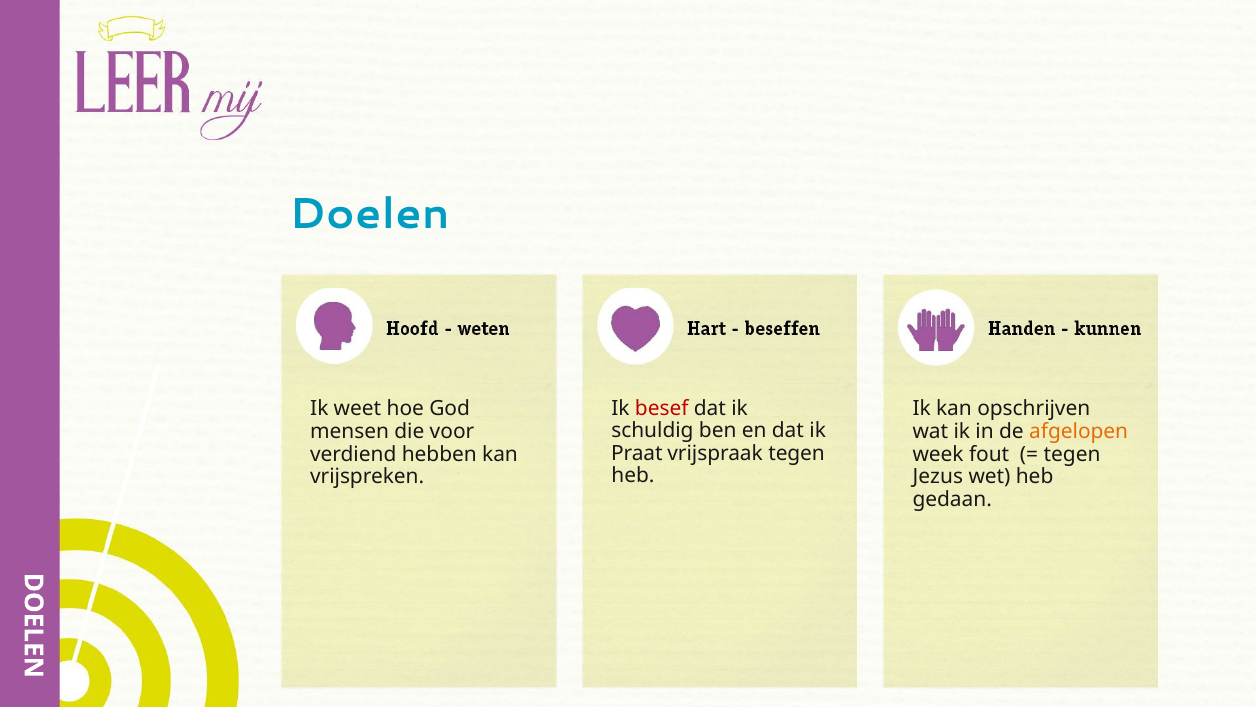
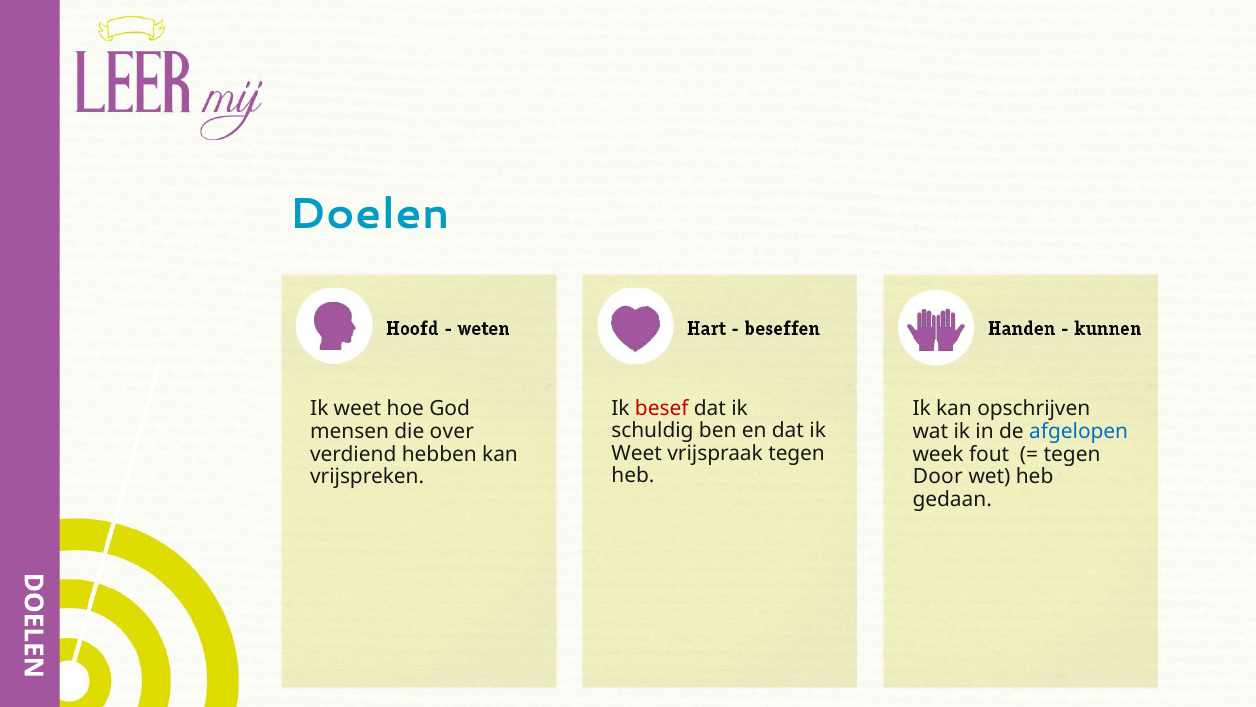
voor: voor -> over
afgelopen colour: orange -> blue
Praat at (637, 453): Praat -> Weet
Jezus: Jezus -> Door
